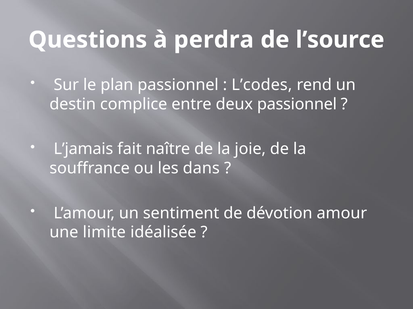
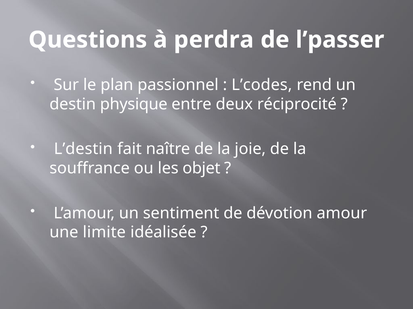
l’source: l’source -> l’passer
complice: complice -> physique
deux passionnel: passionnel -> réciprocité
L’jamais: L’jamais -> L’destin
dans: dans -> objet
